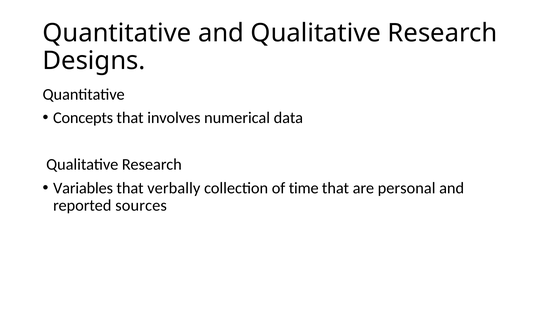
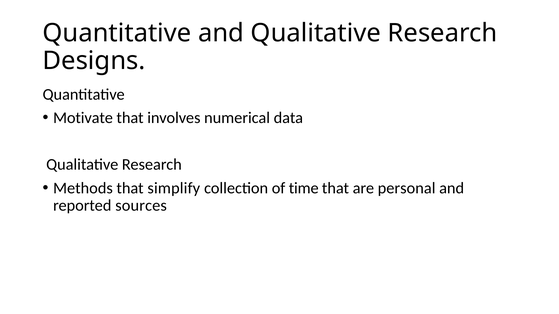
Concepts: Concepts -> Motivate
Variables: Variables -> Methods
verbally: verbally -> simplify
